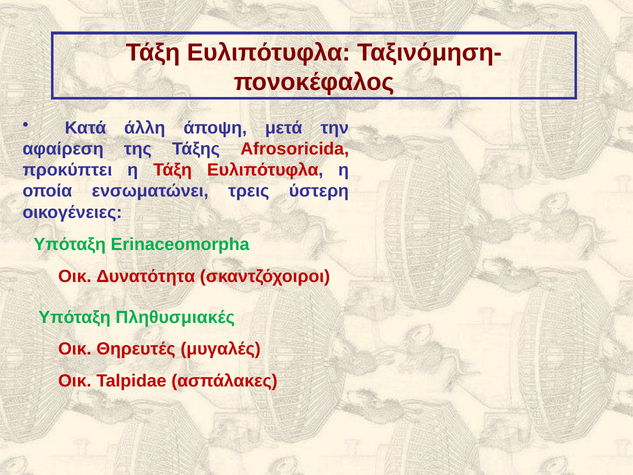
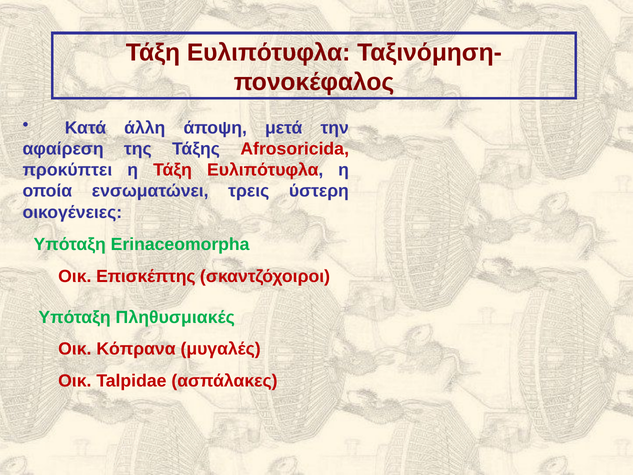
Δυνατότητα: Δυνατότητα -> Επισκέπτης
Θηρευτές: Θηρευτές -> Κόπρανα
